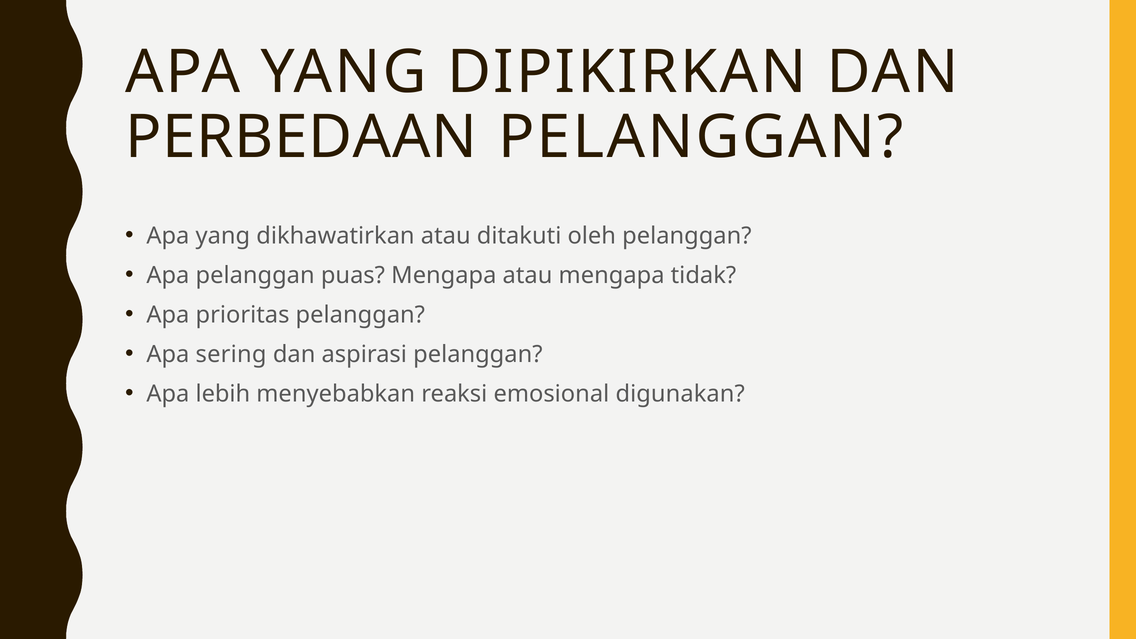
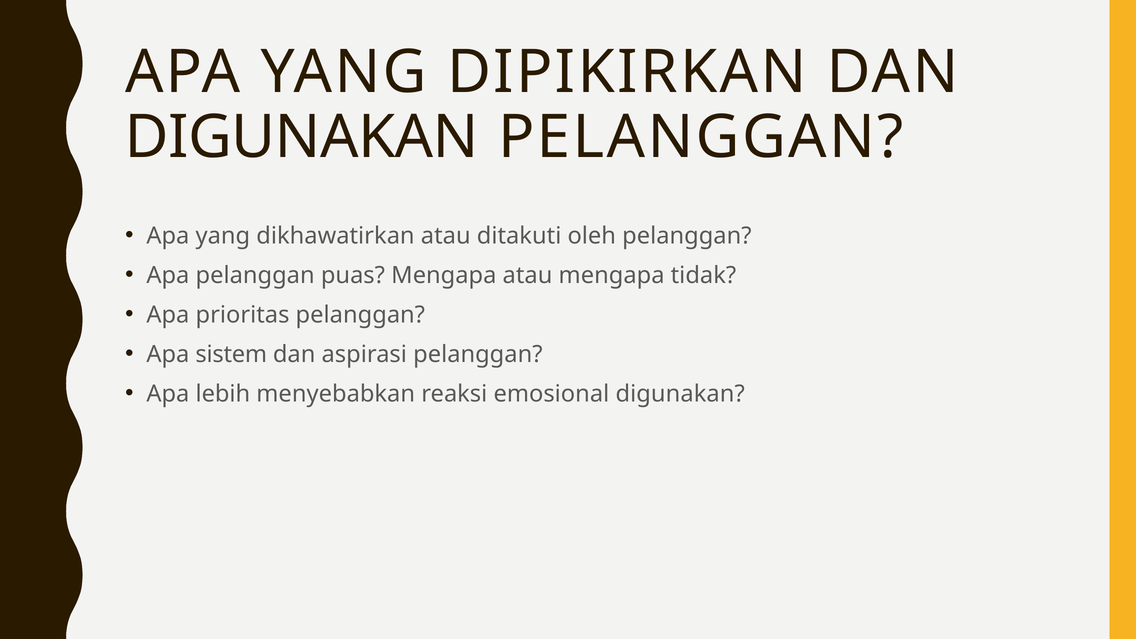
PERBEDAAN at (301, 137): PERBEDAAN -> DIGUNAKAN
sering: sering -> sistem
